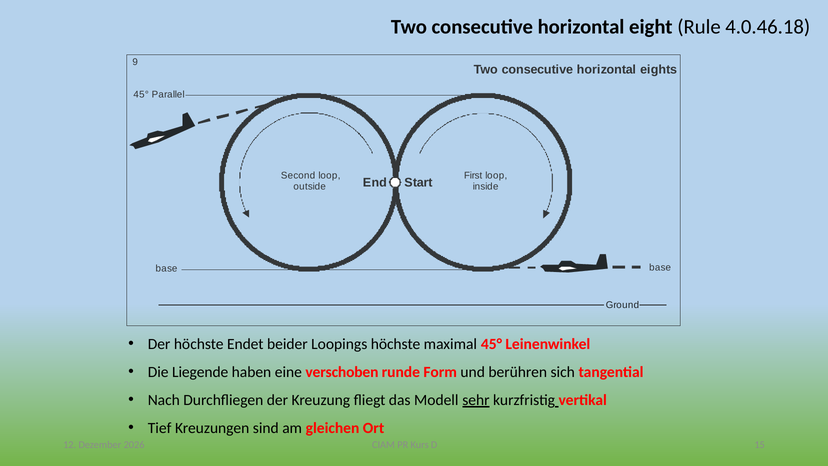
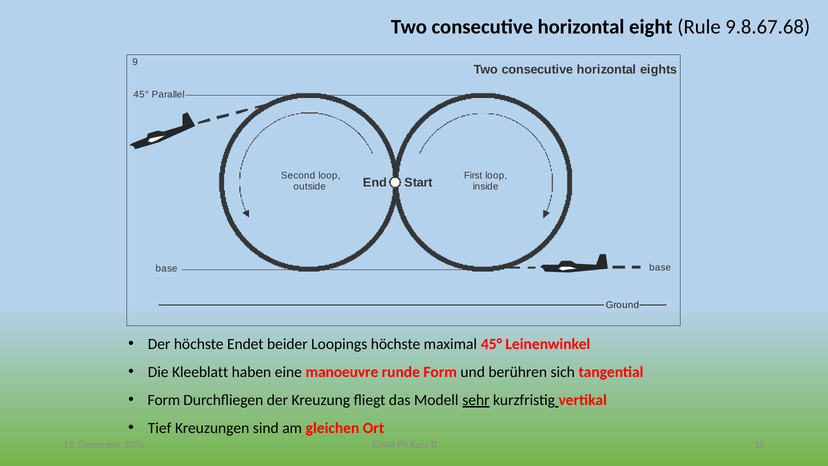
4.0.46.18: 4.0.46.18 -> 9.8.67.68
Liegende: Liegende -> Kleeblatt
verschoben: verschoben -> manoeuvre
Nach at (164, 400): Nach -> Form
